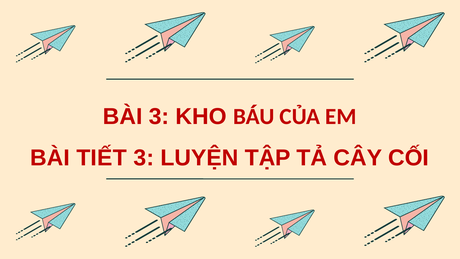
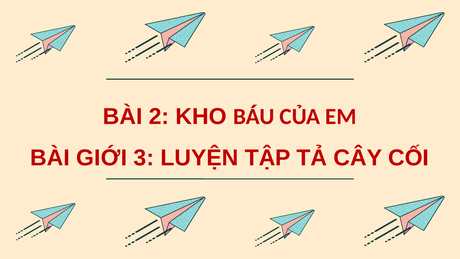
BÀI 3: 3 -> 2
TIẾT: TIẾT -> GIỚI
